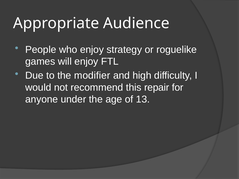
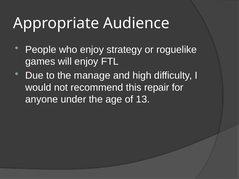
modifier: modifier -> manage
